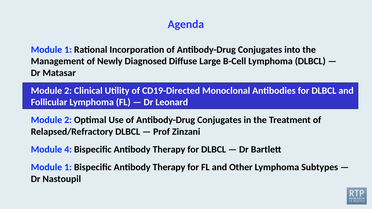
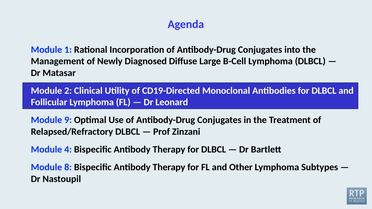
2 at (68, 120): 2 -> 9
1 at (68, 167): 1 -> 8
